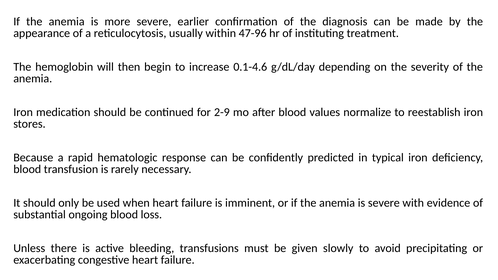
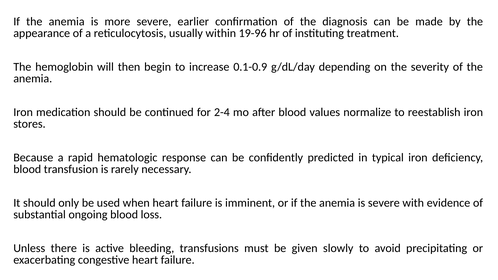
47-96: 47-96 -> 19-96
0.1-4.6: 0.1-4.6 -> 0.1-0.9
2-9: 2-9 -> 2-4
